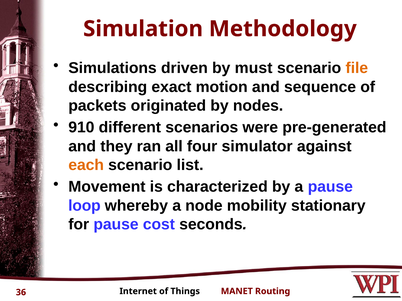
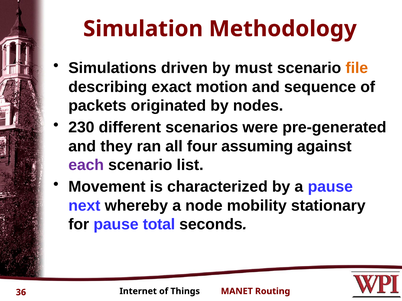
910: 910 -> 230
simulator: simulator -> assuming
each colour: orange -> purple
loop: loop -> next
cost: cost -> total
